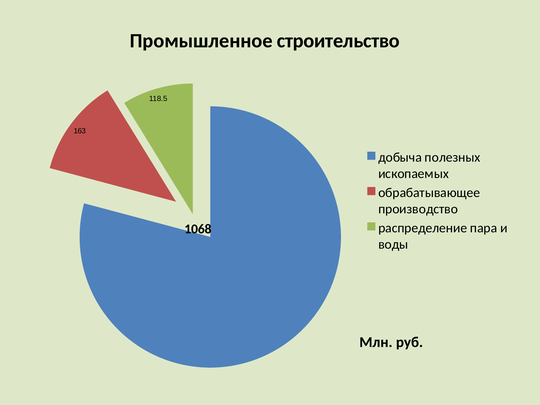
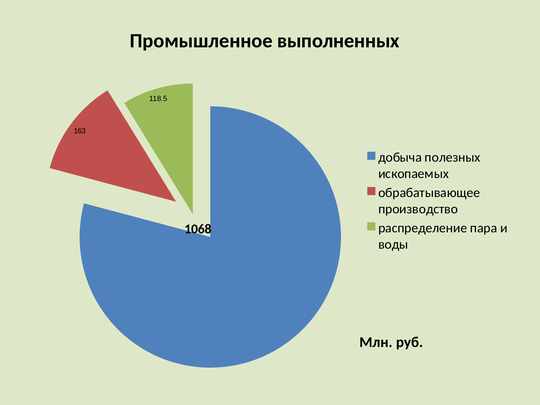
строительство: строительство -> выполненных
